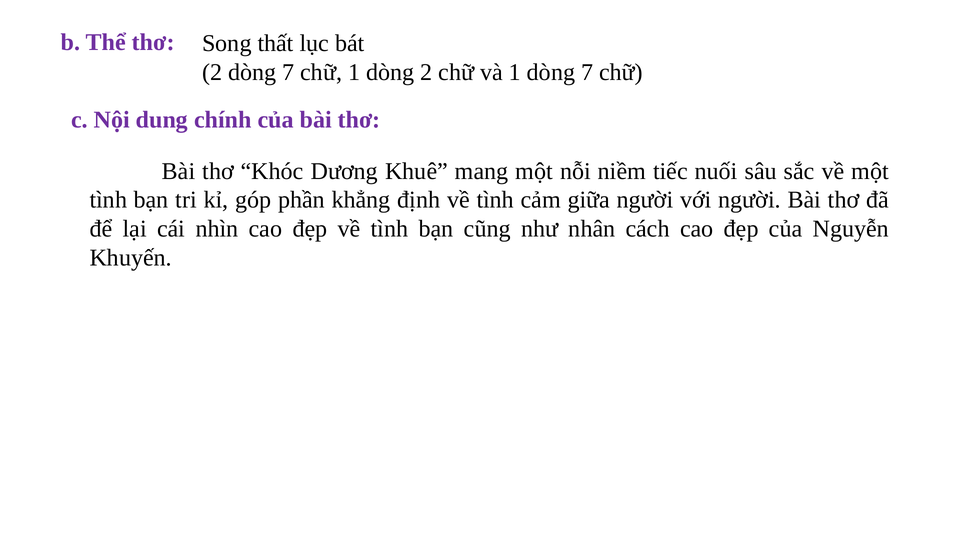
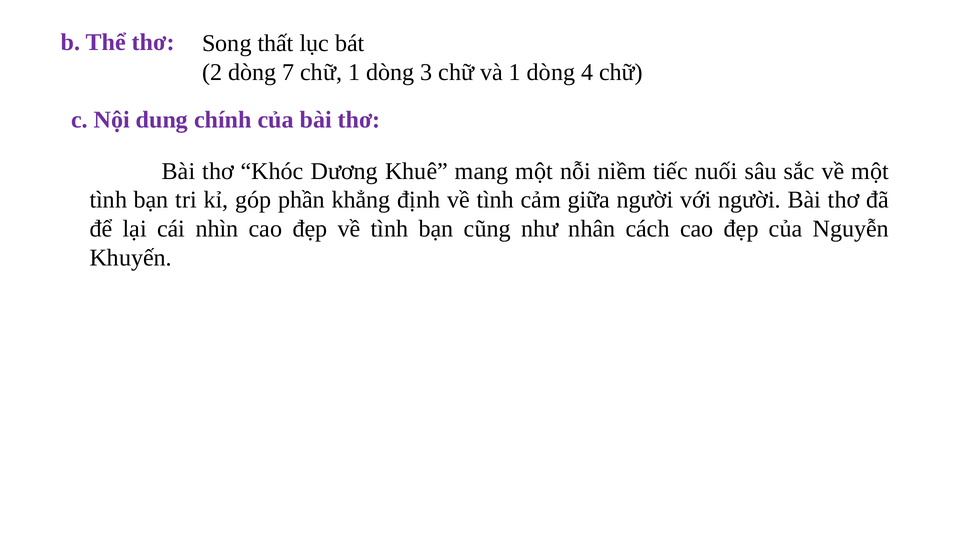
dòng 2: 2 -> 3
1 dòng 7: 7 -> 4
